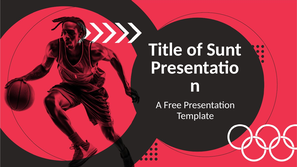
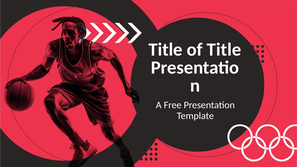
of Sunt: Sunt -> Title
